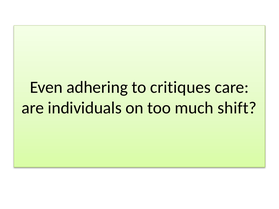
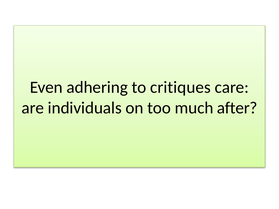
shift: shift -> after
